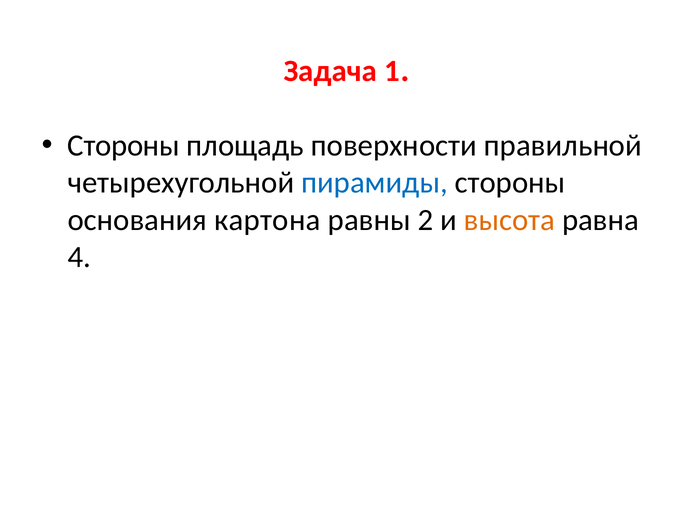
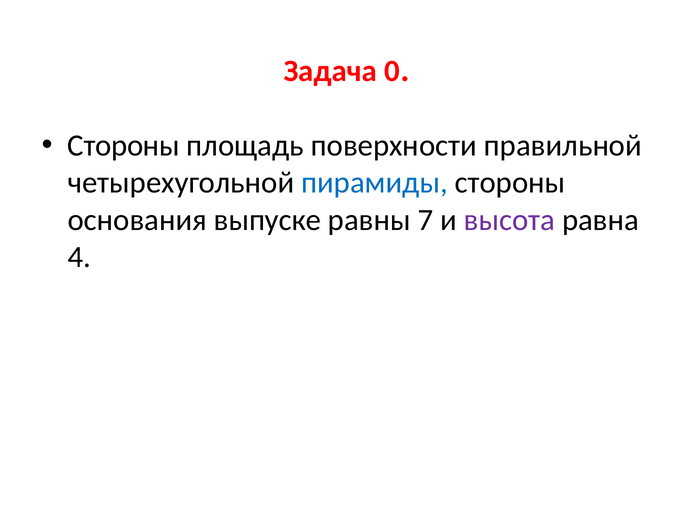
1: 1 -> 0
картона: картона -> выпуске
2: 2 -> 7
высота colour: orange -> purple
